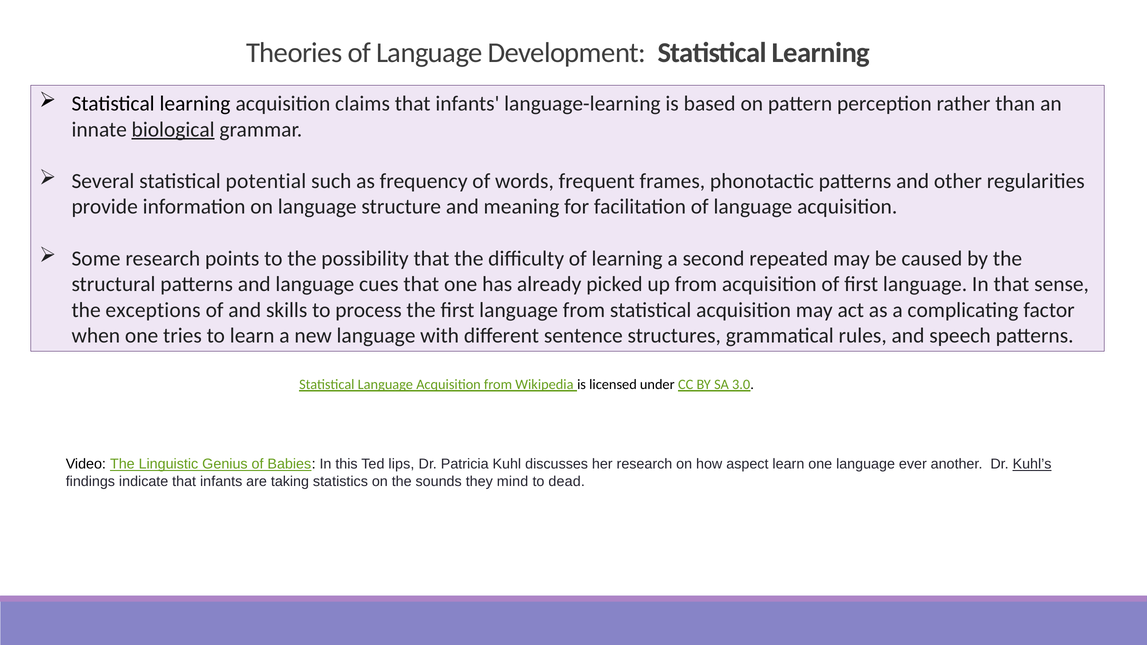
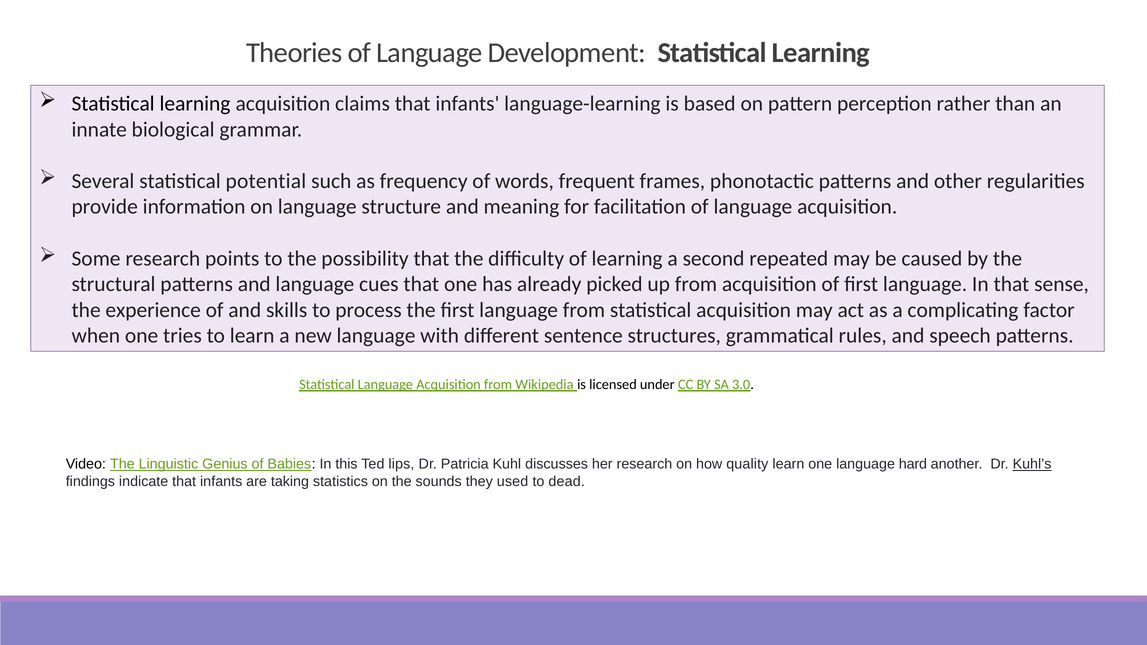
biological underline: present -> none
exceptions: exceptions -> experience
aspect: aspect -> quality
ever: ever -> hard
mind: mind -> used
